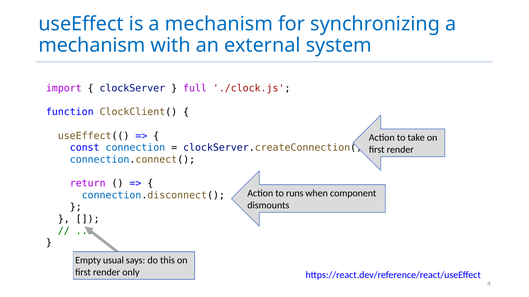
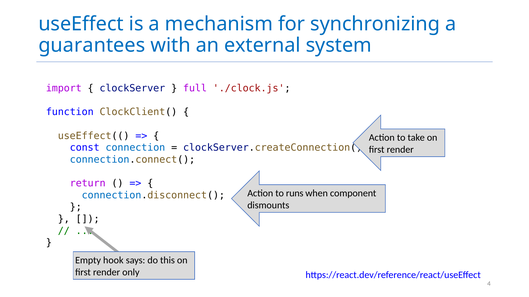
mechanism at (92, 45): mechanism -> guarantees
usual: usual -> hook
